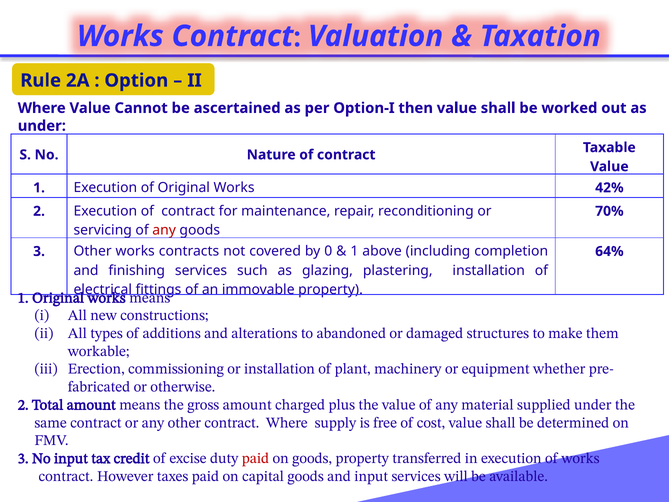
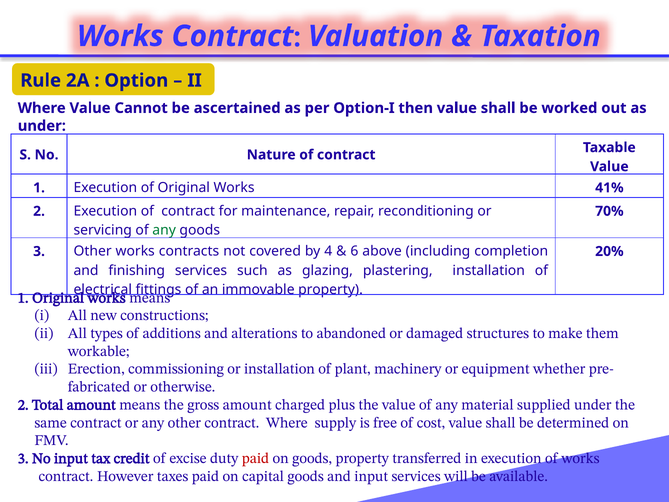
42%: 42% -> 41%
any at (164, 230) colour: red -> green
0: 0 -> 4
1 at (354, 251): 1 -> 6
64%: 64% -> 20%
